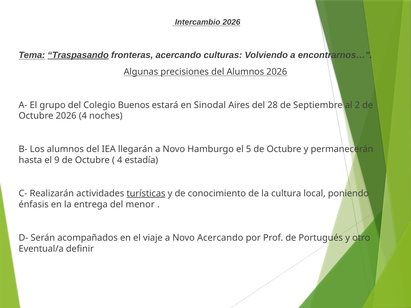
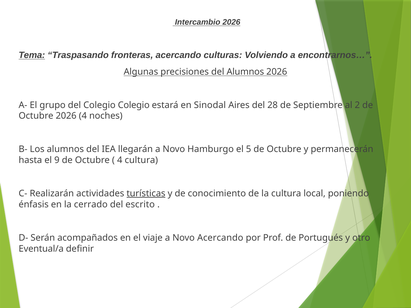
Traspasando underline: present -> none
Colegio Buenos: Buenos -> Colegio
4 estadía: estadía -> cultura
entrega: entrega -> cerrado
menor: menor -> escrito
